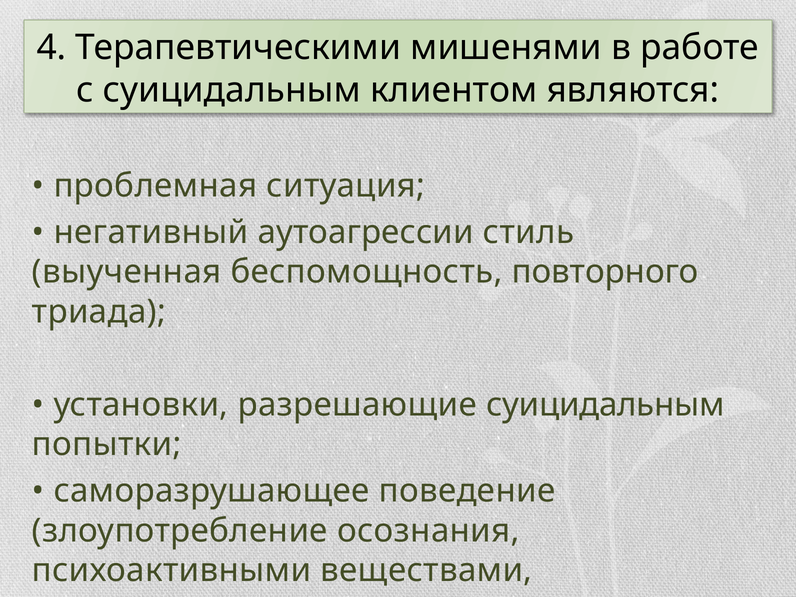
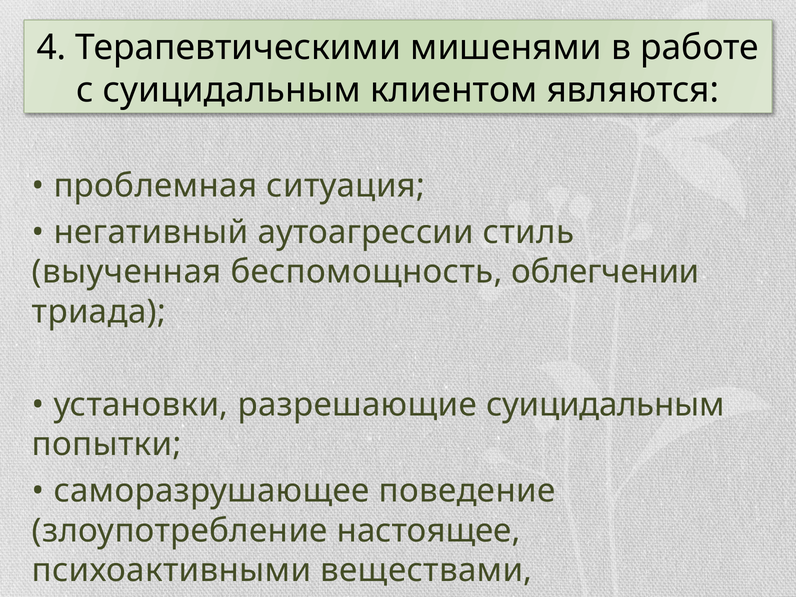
повторного: повторного -> облегчении
осознания: осознания -> настоящее
